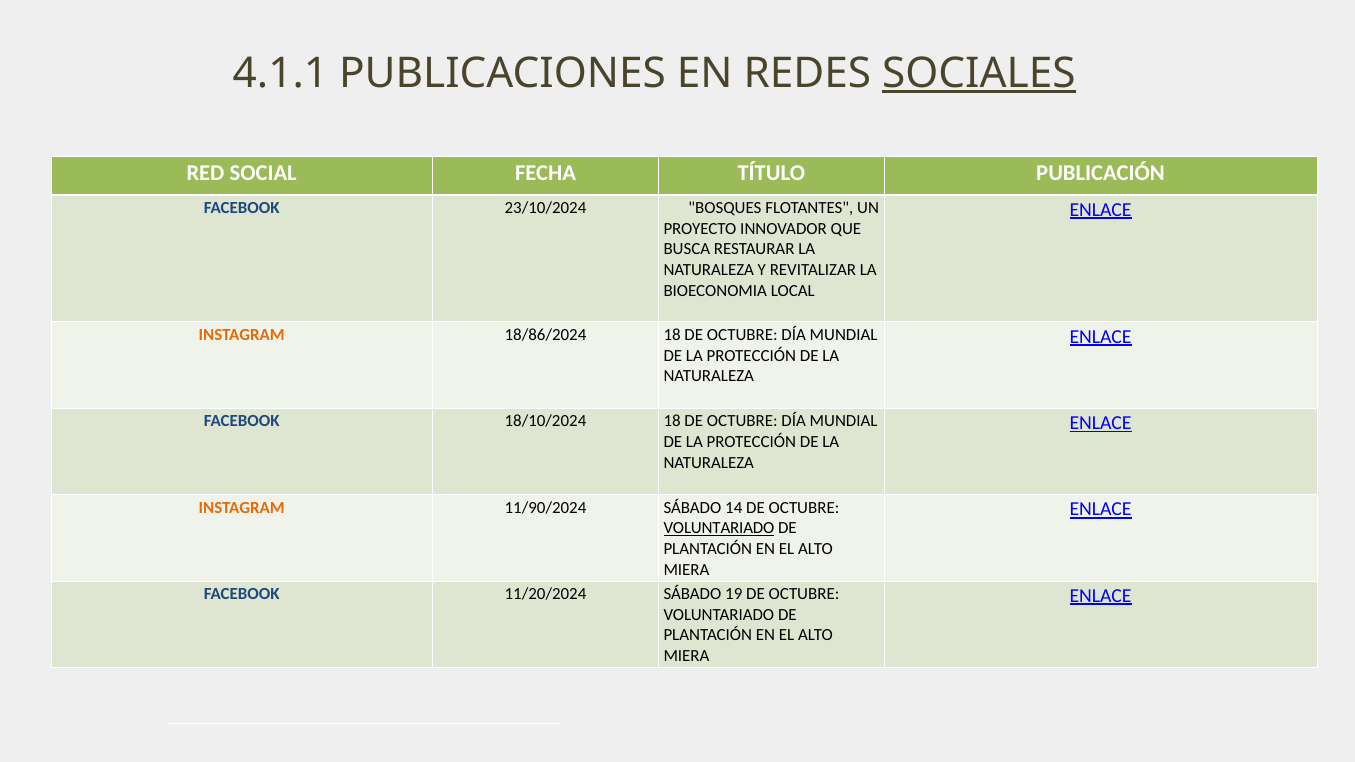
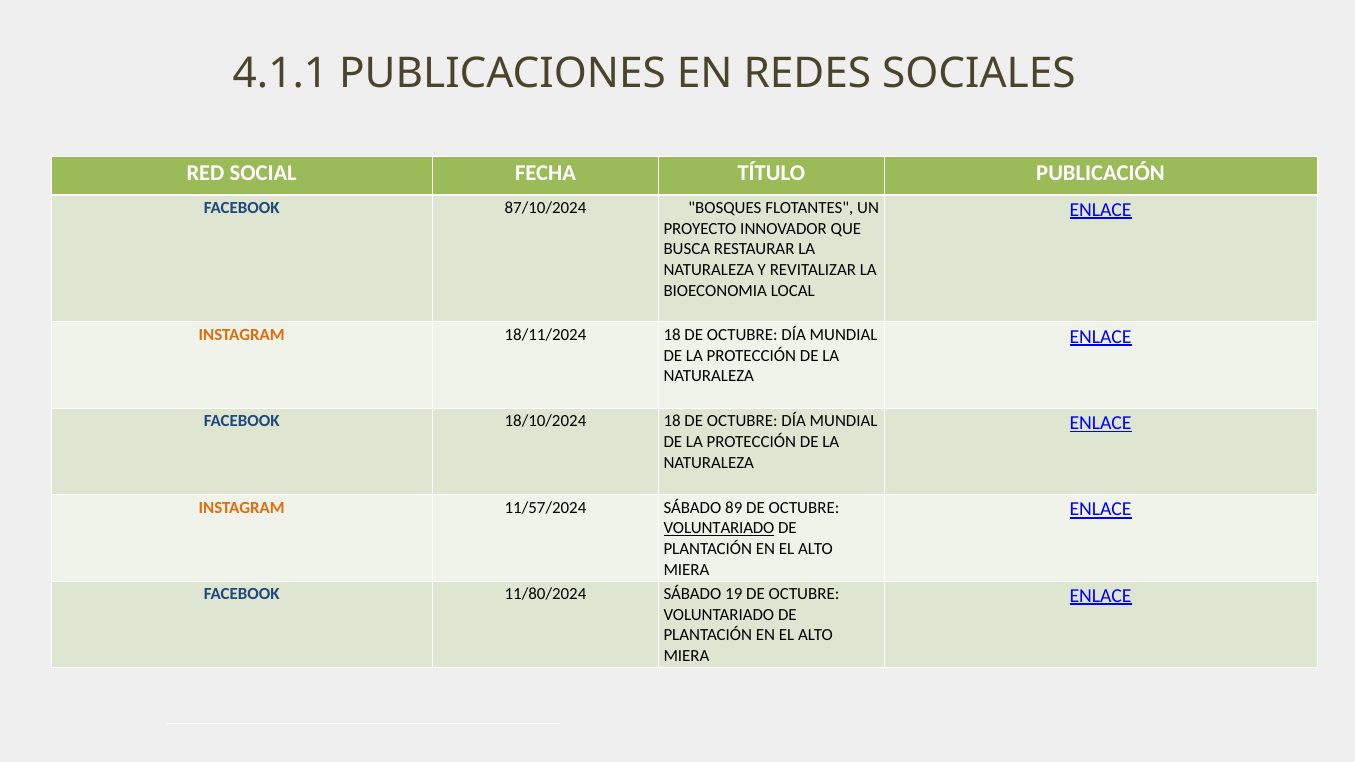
SOCIALES underline: present -> none
23/10/2024: 23/10/2024 -> 87/10/2024
18/86/2024: 18/86/2024 -> 18/11/2024
11/90/2024: 11/90/2024 -> 11/57/2024
14: 14 -> 89
11/20/2024: 11/20/2024 -> 11/80/2024
